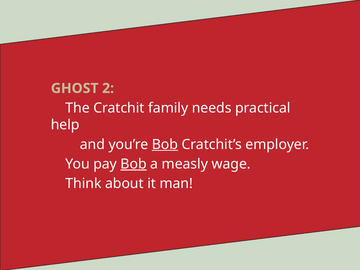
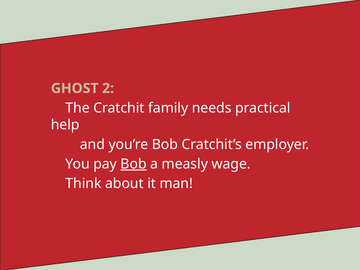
Bob at (165, 144) underline: present -> none
